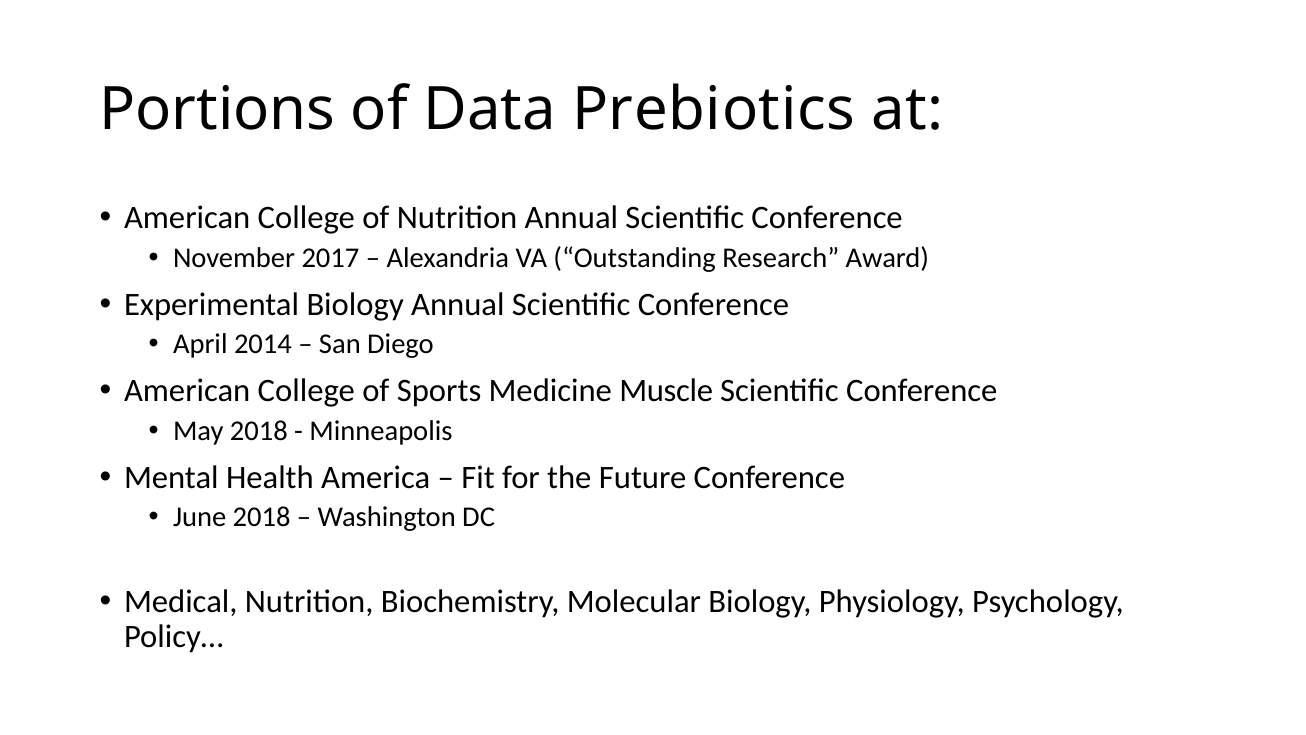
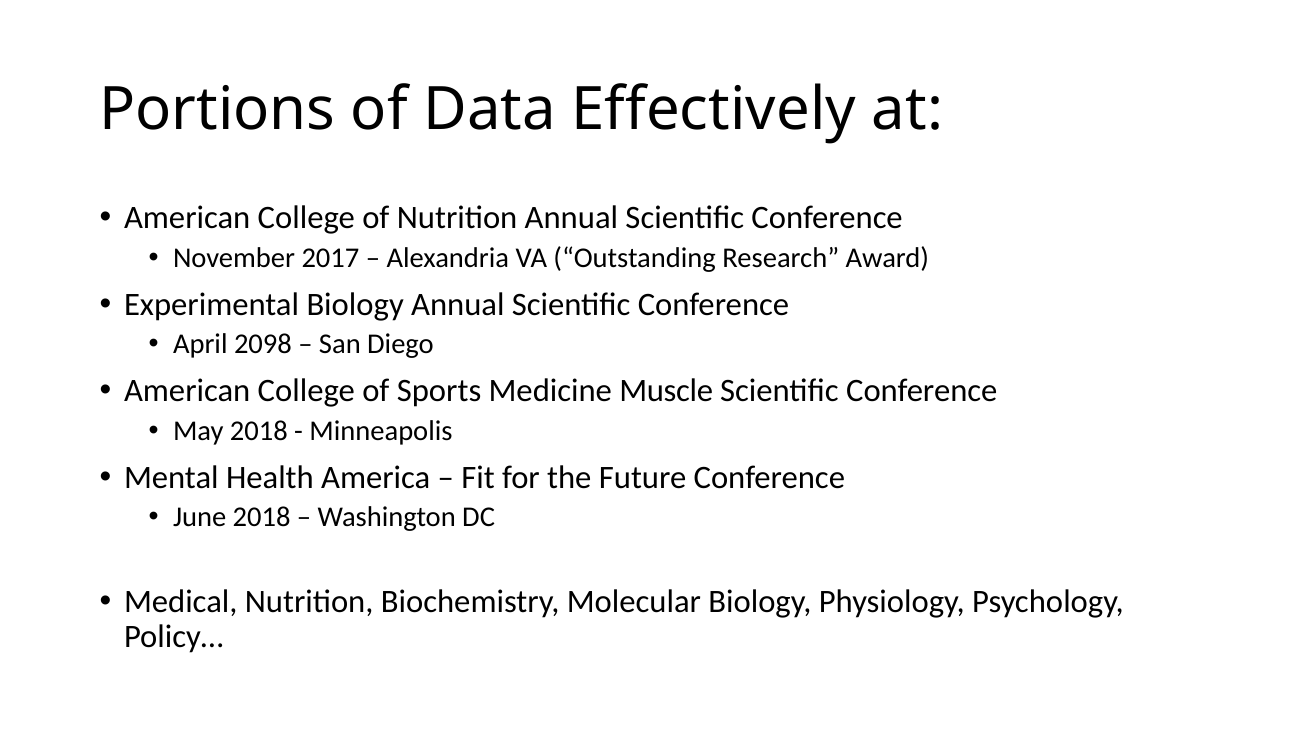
Prebiotics: Prebiotics -> Effectively
2014: 2014 -> 2098
